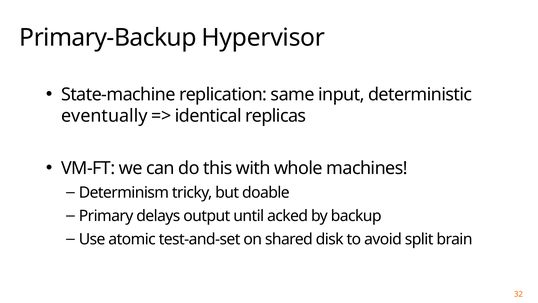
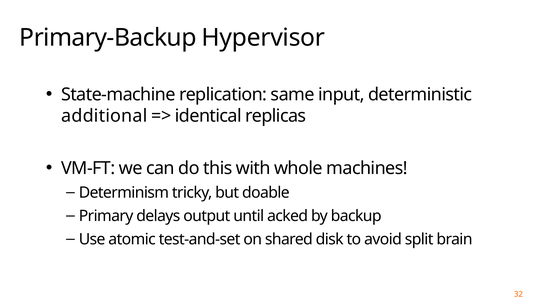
eventually: eventually -> additional
